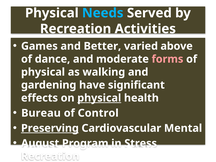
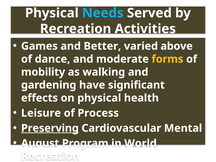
forms colour: pink -> yellow
physical at (43, 72): physical -> mobility
physical at (99, 98) underline: present -> none
Bureau: Bureau -> Leisure
Control: Control -> Process
Stress: Stress -> World
